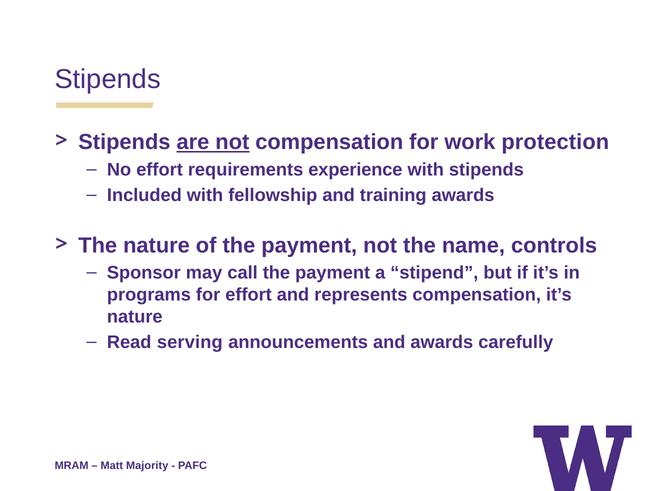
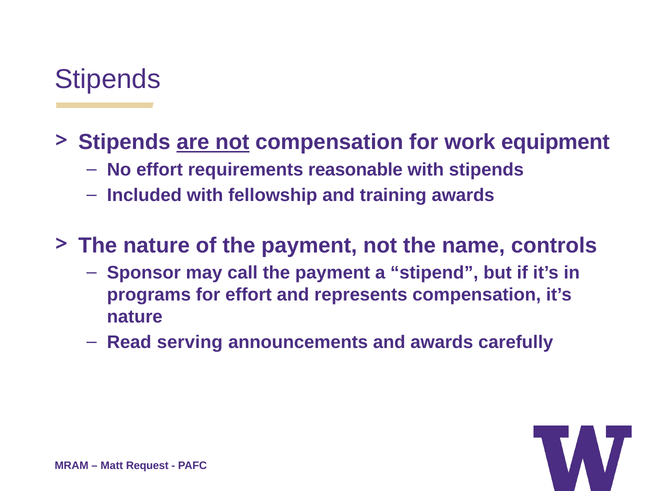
protection: protection -> equipment
experience: experience -> reasonable
Majority: Majority -> Request
